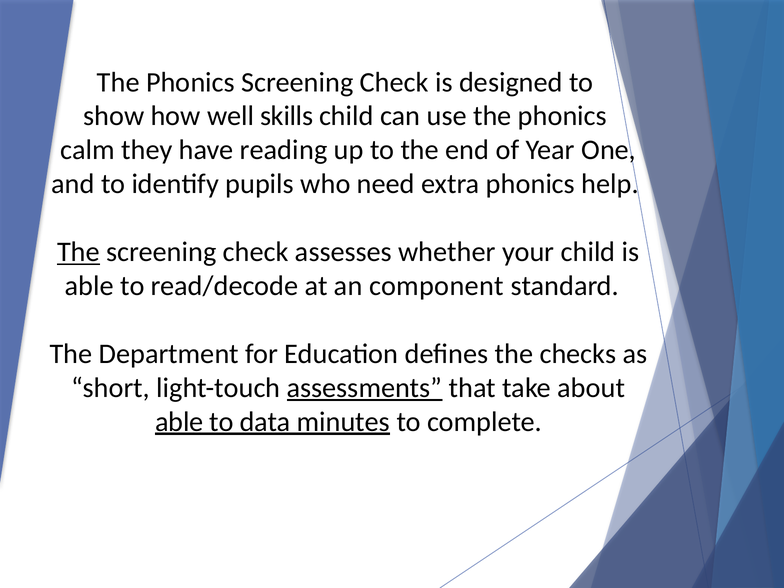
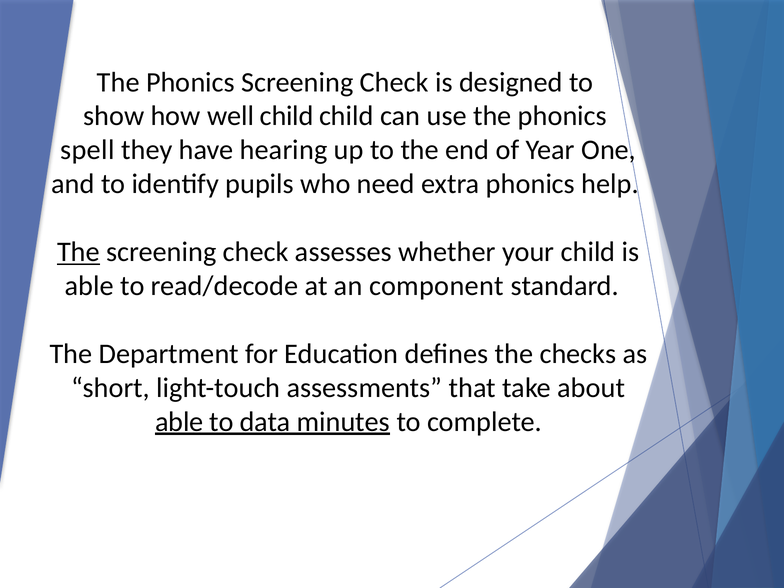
well skills: skills -> child
calm: calm -> spell
reading: reading -> hearing
assessments underline: present -> none
